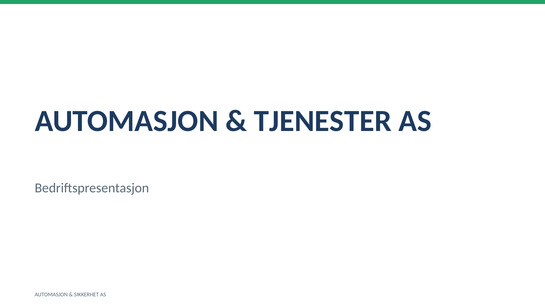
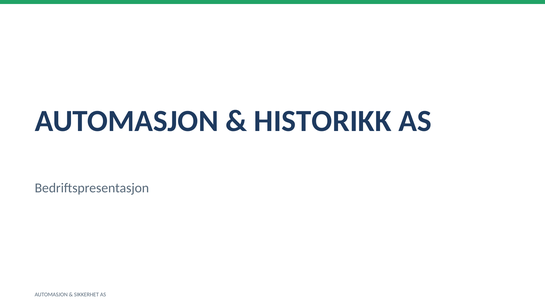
TJENESTER: TJENESTER -> HISTORIKK
